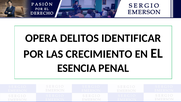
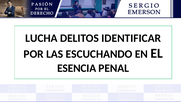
OPERA: OPERA -> LUCHA
CRECIMIENTO: CRECIMIENTO -> ESCUCHANDO
